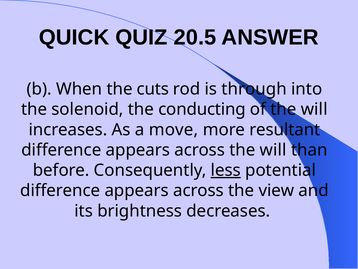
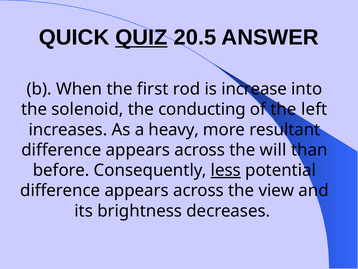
QUIZ underline: none -> present
cuts: cuts -> first
through: through -> increase
of the will: will -> left
move: move -> heavy
